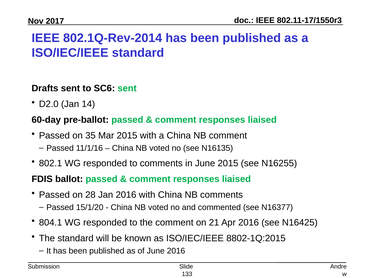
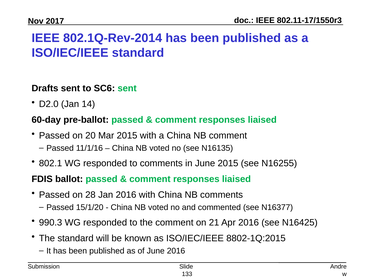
35: 35 -> 20
804.1: 804.1 -> 990.3
